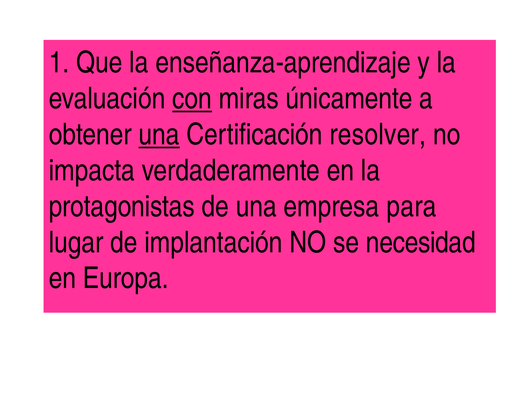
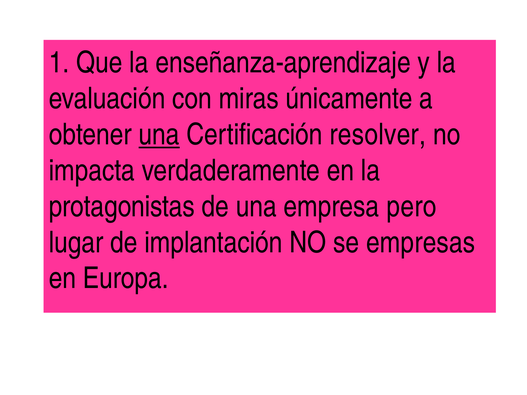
con underline: present -> none
para: para -> pero
necesidad: necesidad -> empresas
